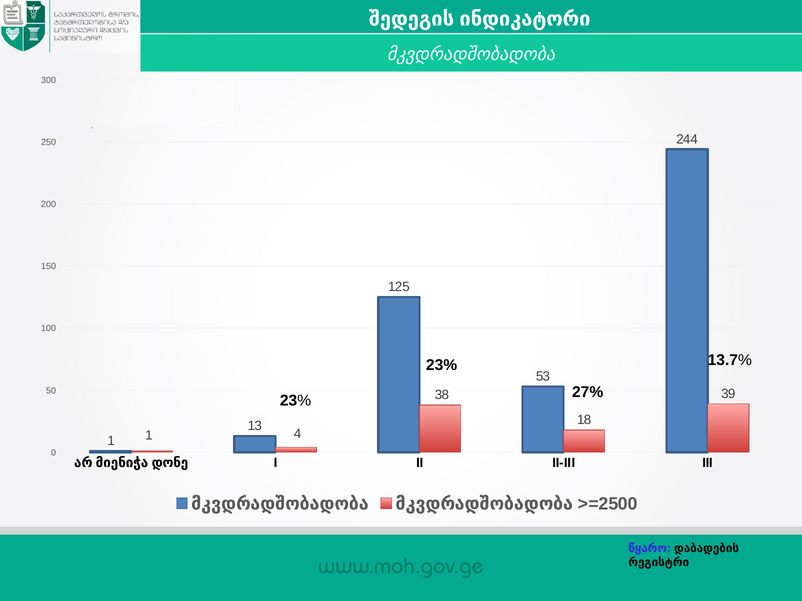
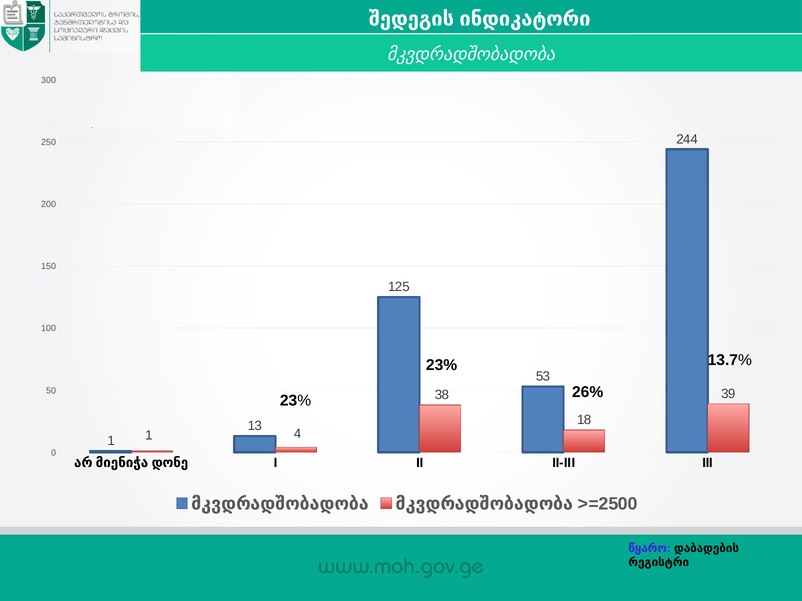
27%: 27% -> 26%
